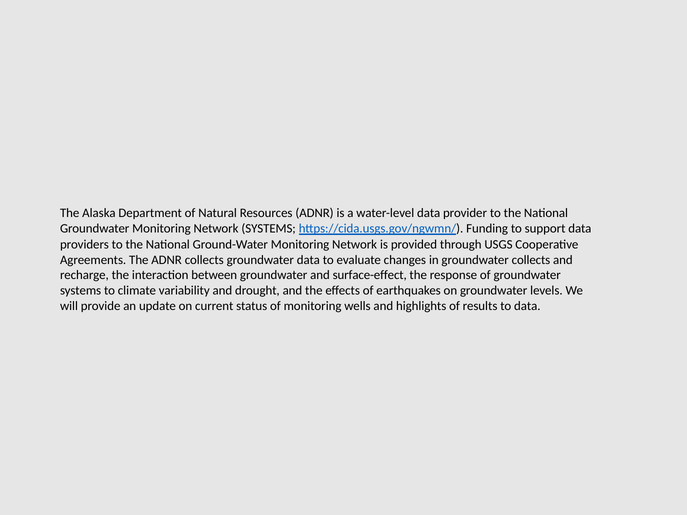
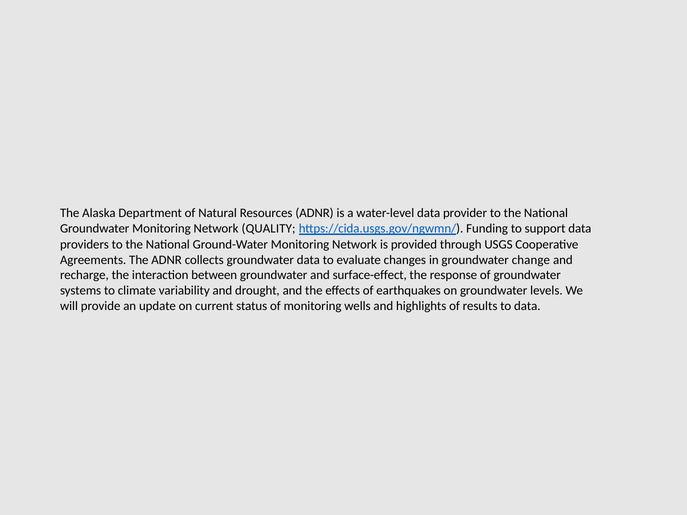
Network SYSTEMS: SYSTEMS -> QUALITY
groundwater collects: collects -> change
